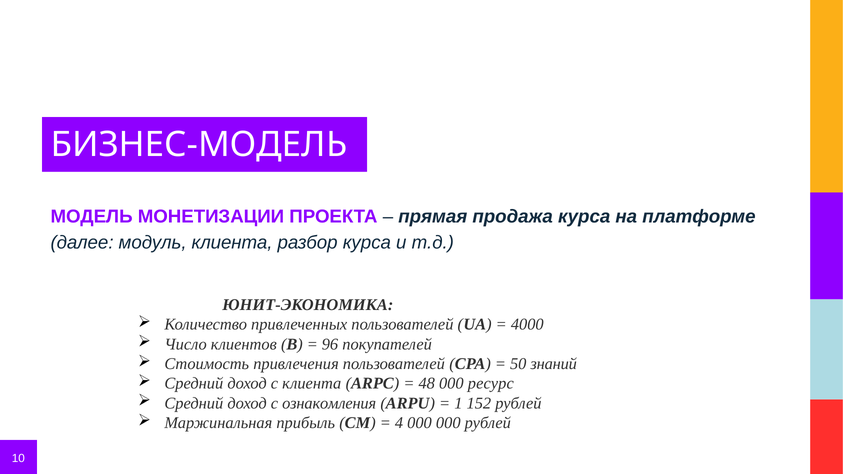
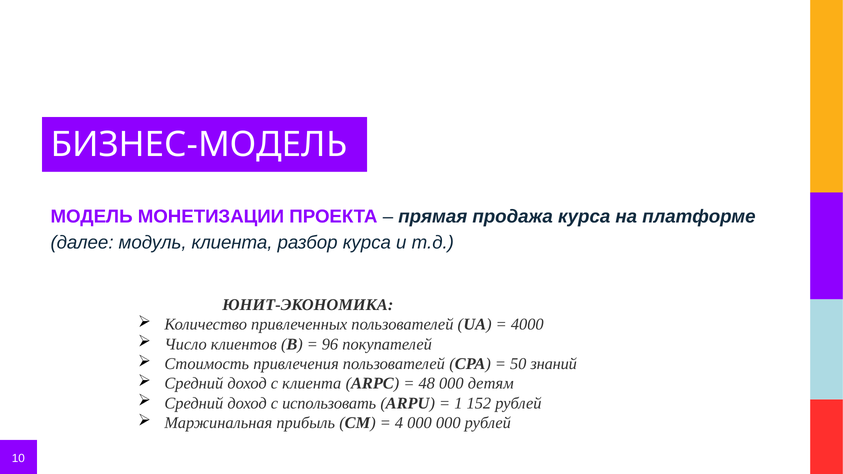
ресурс: ресурс -> детям
ознакомления: ознакомления -> использовать
